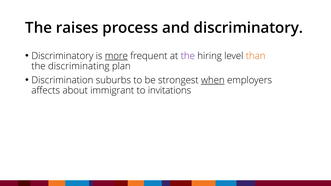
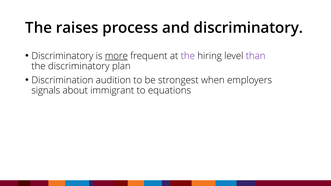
than colour: orange -> purple
the discriminating: discriminating -> discriminatory
suburbs: suburbs -> audition
when underline: present -> none
affects: affects -> signals
invitations: invitations -> equations
